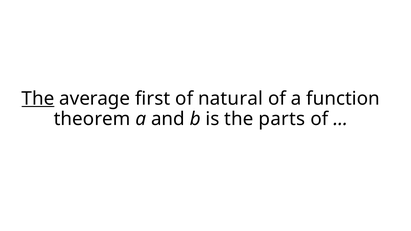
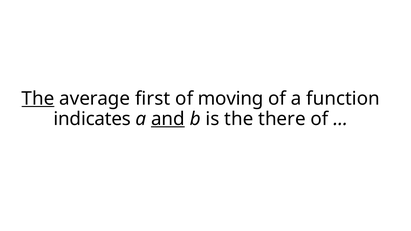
natural: natural -> moving
theorem: theorem -> indicates
and underline: none -> present
parts: parts -> there
